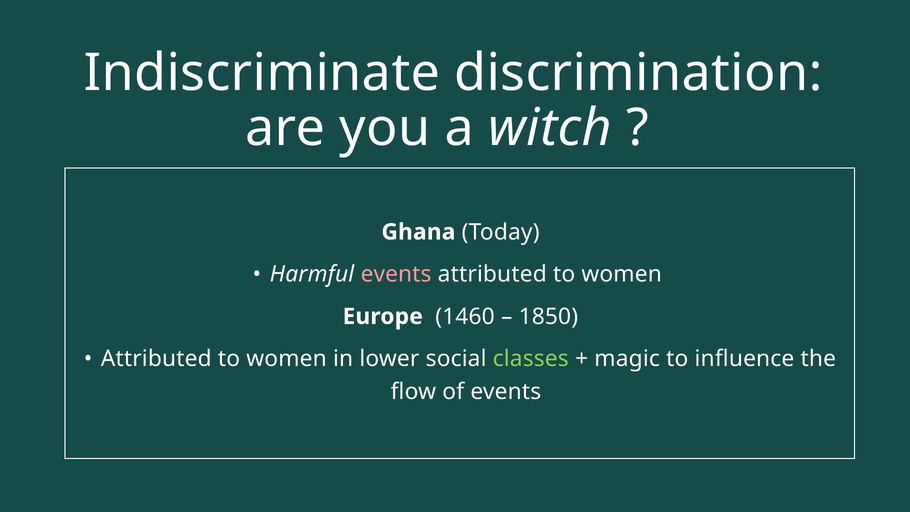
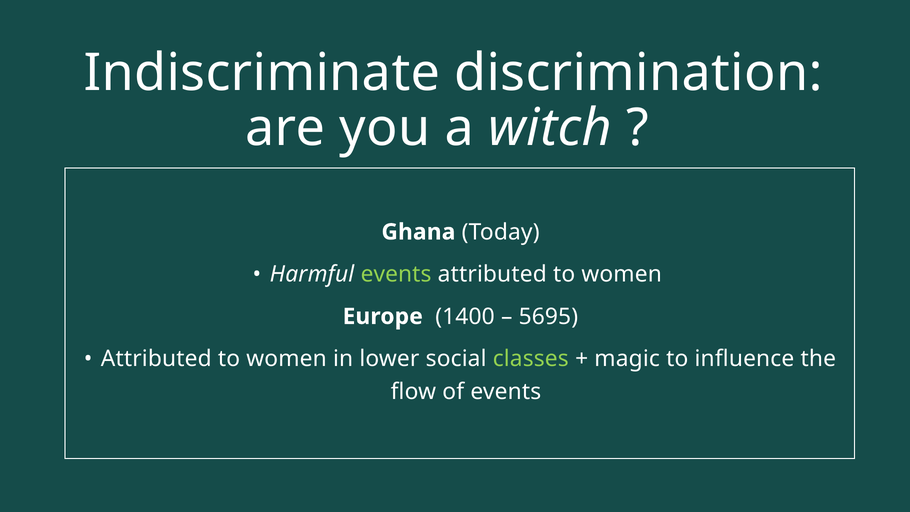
events at (396, 274) colour: pink -> light green
1460: 1460 -> 1400
1850: 1850 -> 5695
